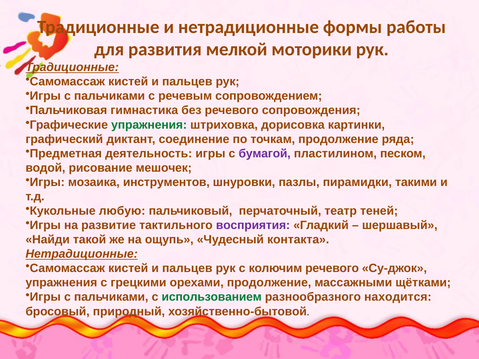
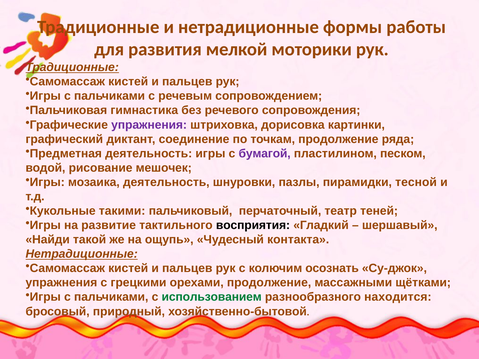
упражнения at (149, 125) colour: green -> purple
мозаика инструментов: инструментов -> деятельность
такими: такими -> тесной
любую: любую -> такими
восприятия colour: purple -> black
колючим речевого: речевого -> осознать
